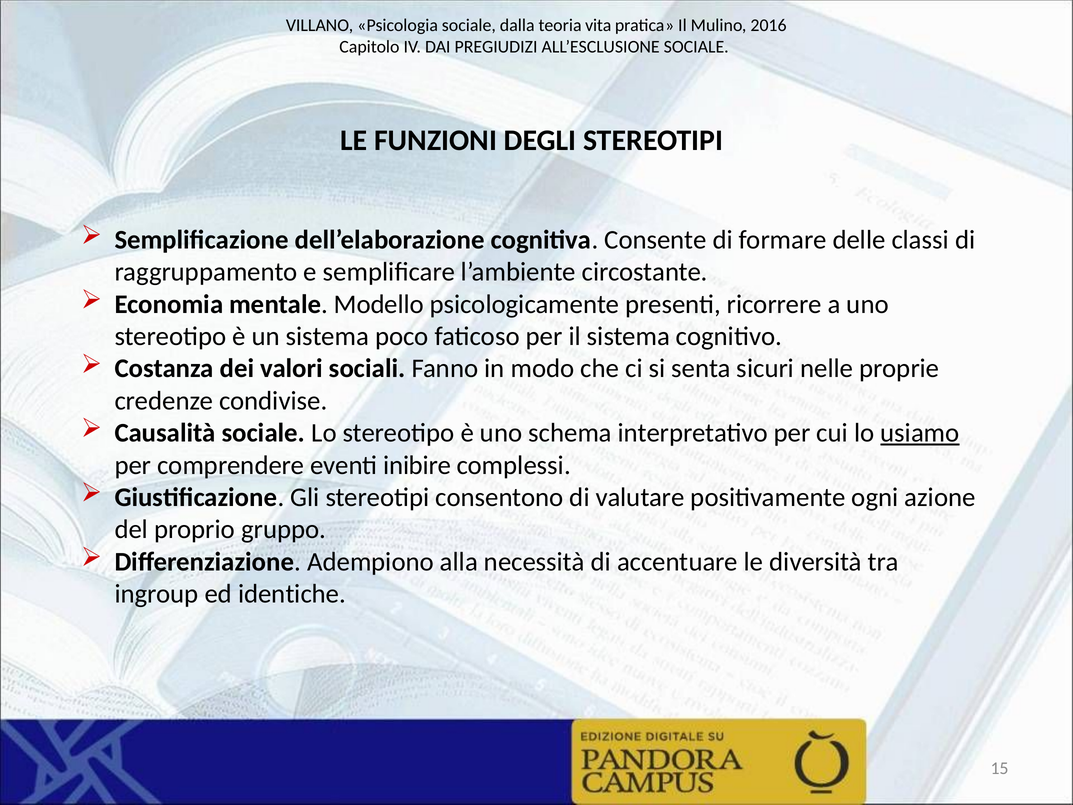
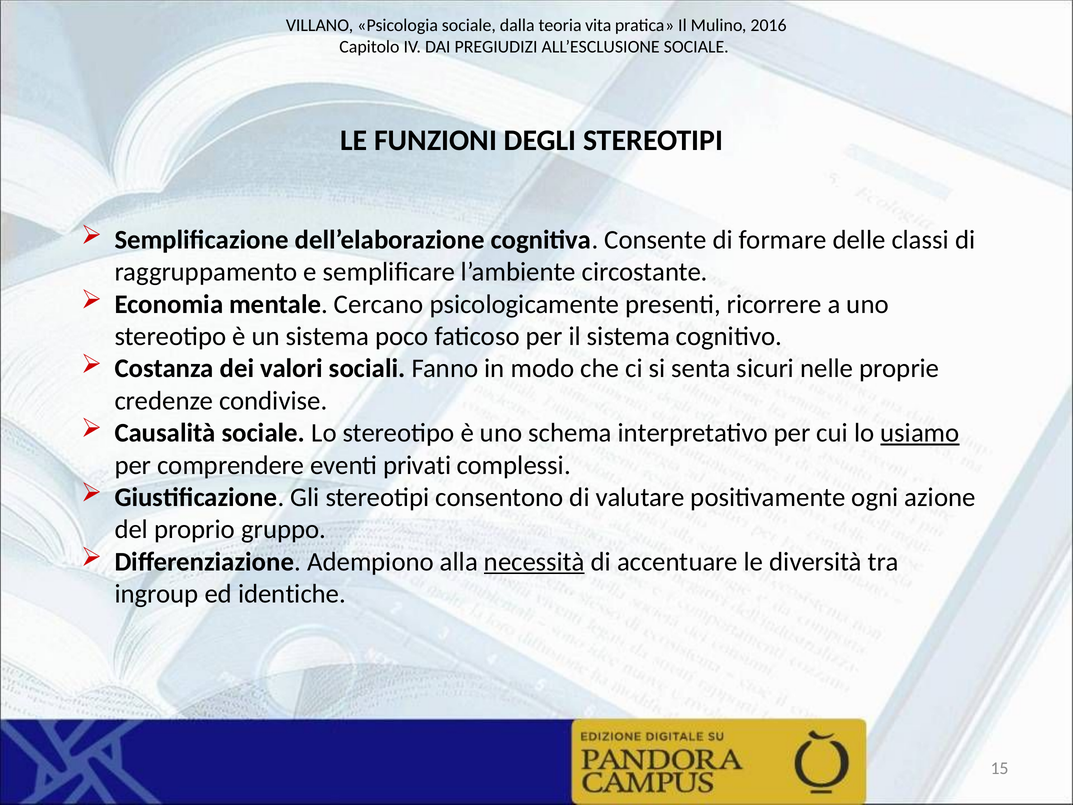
Modello: Modello -> Cercano
inibire: inibire -> privati
necessità underline: none -> present
